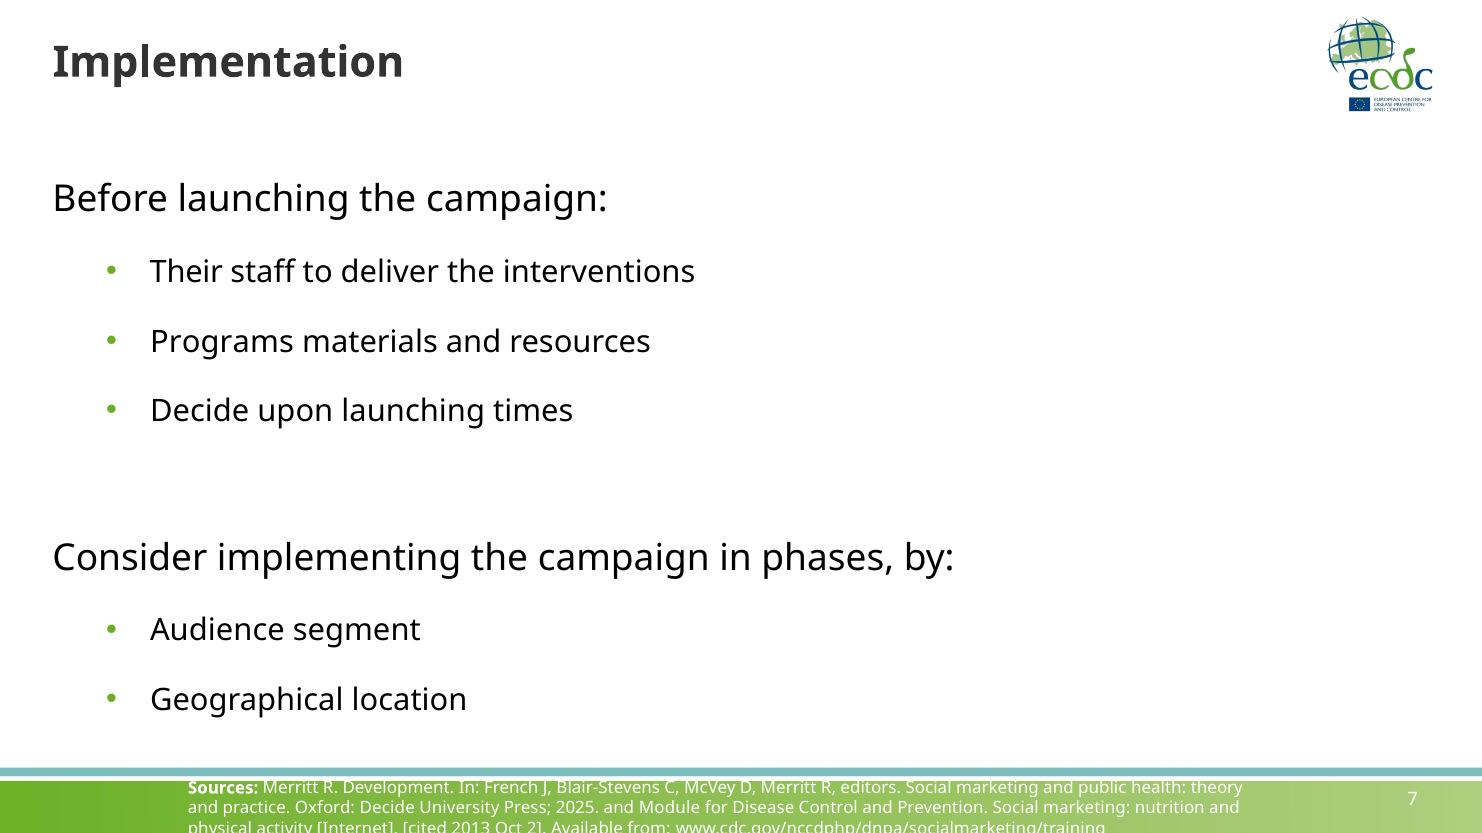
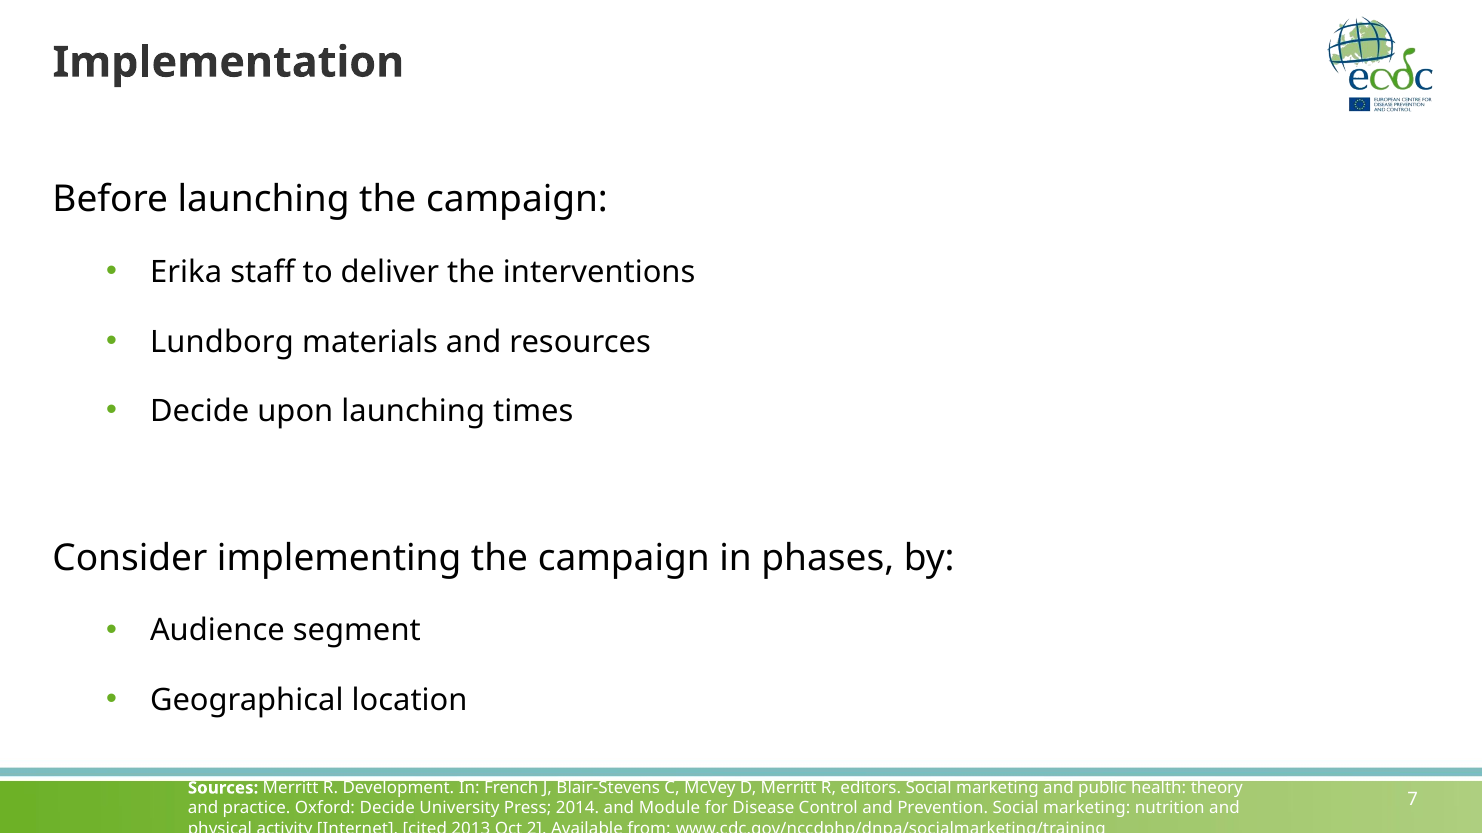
Their: Their -> Erika
Programs: Programs -> Lundborg
2025: 2025 -> 2014
